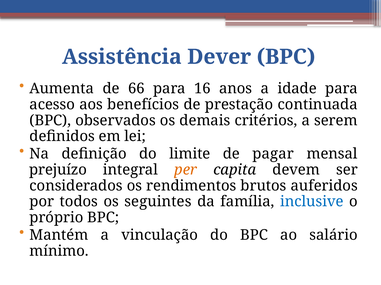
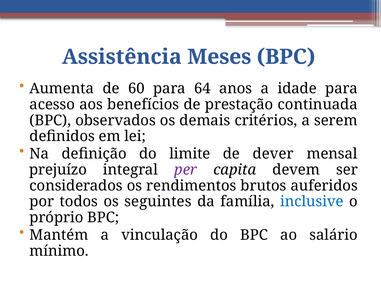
Dever: Dever -> Meses
66: 66 -> 60
16: 16 -> 64
pagar: pagar -> dever
per colour: orange -> purple
